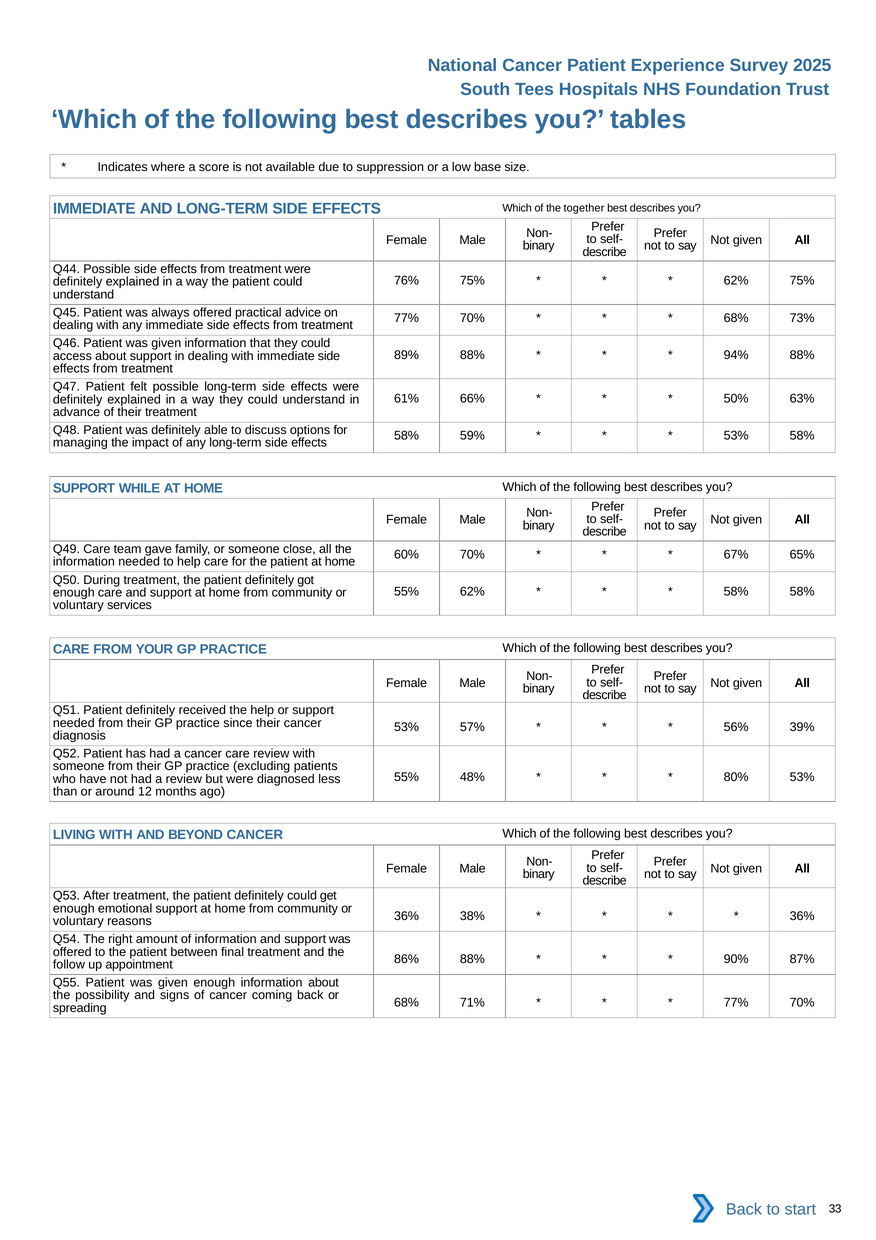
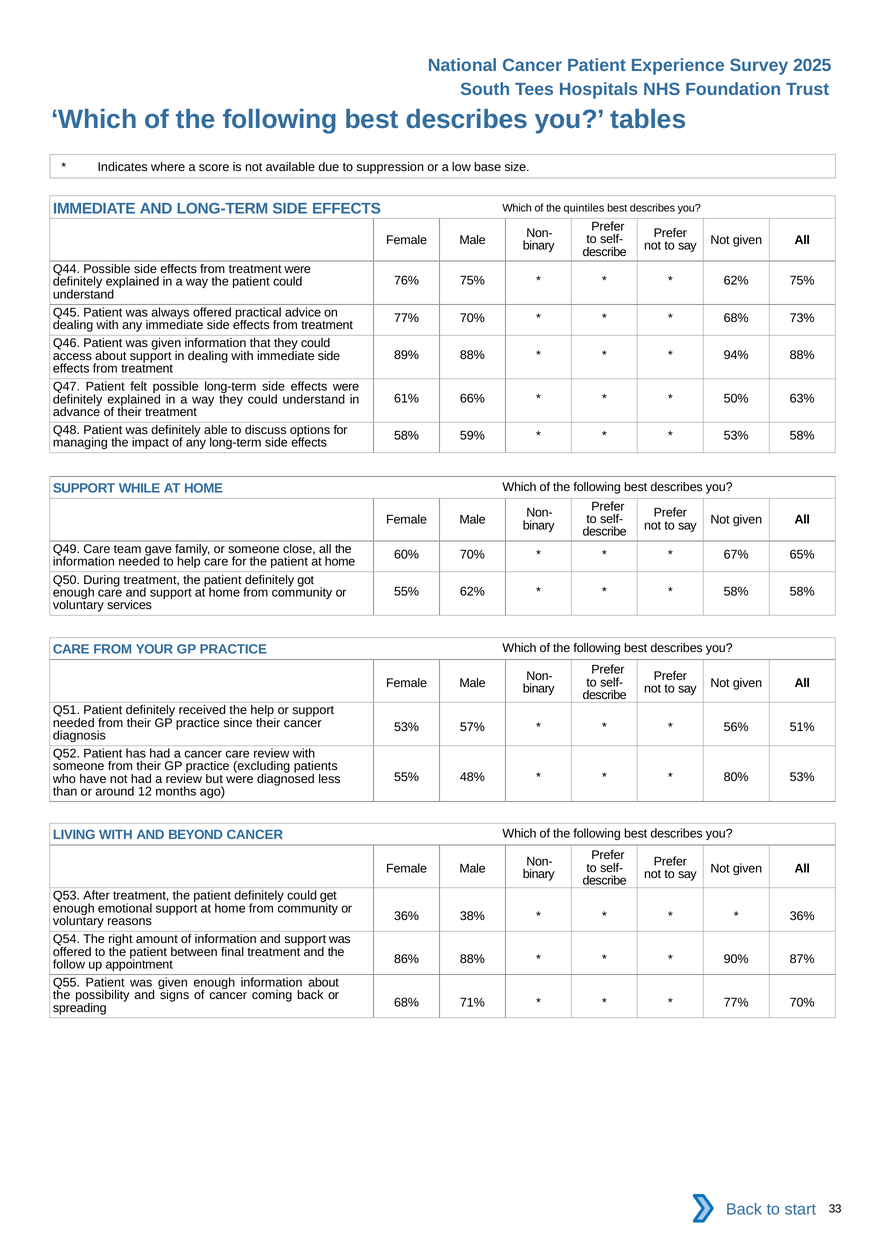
together: together -> quintiles
39%: 39% -> 51%
